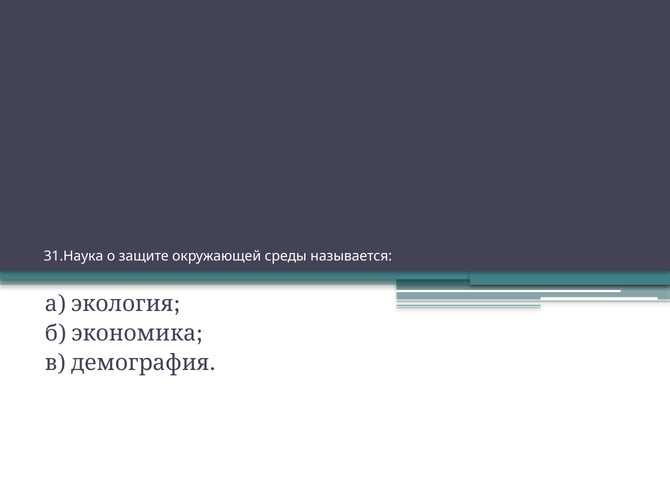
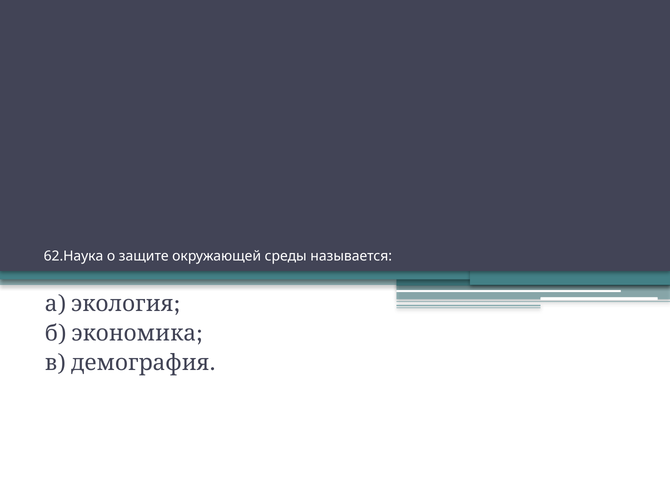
31.Наука: 31.Наука -> 62.Наука
